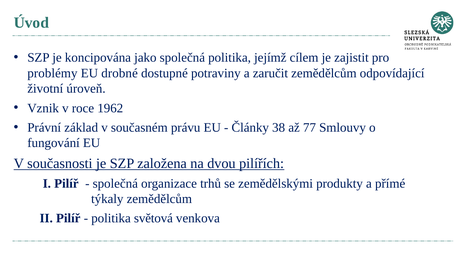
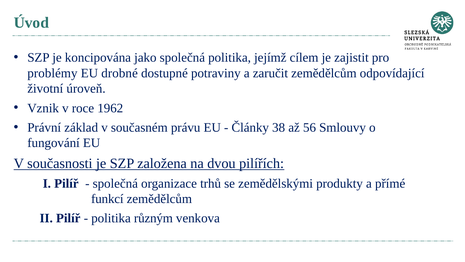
77: 77 -> 56
týkaly: týkaly -> funkcí
světová: světová -> různým
